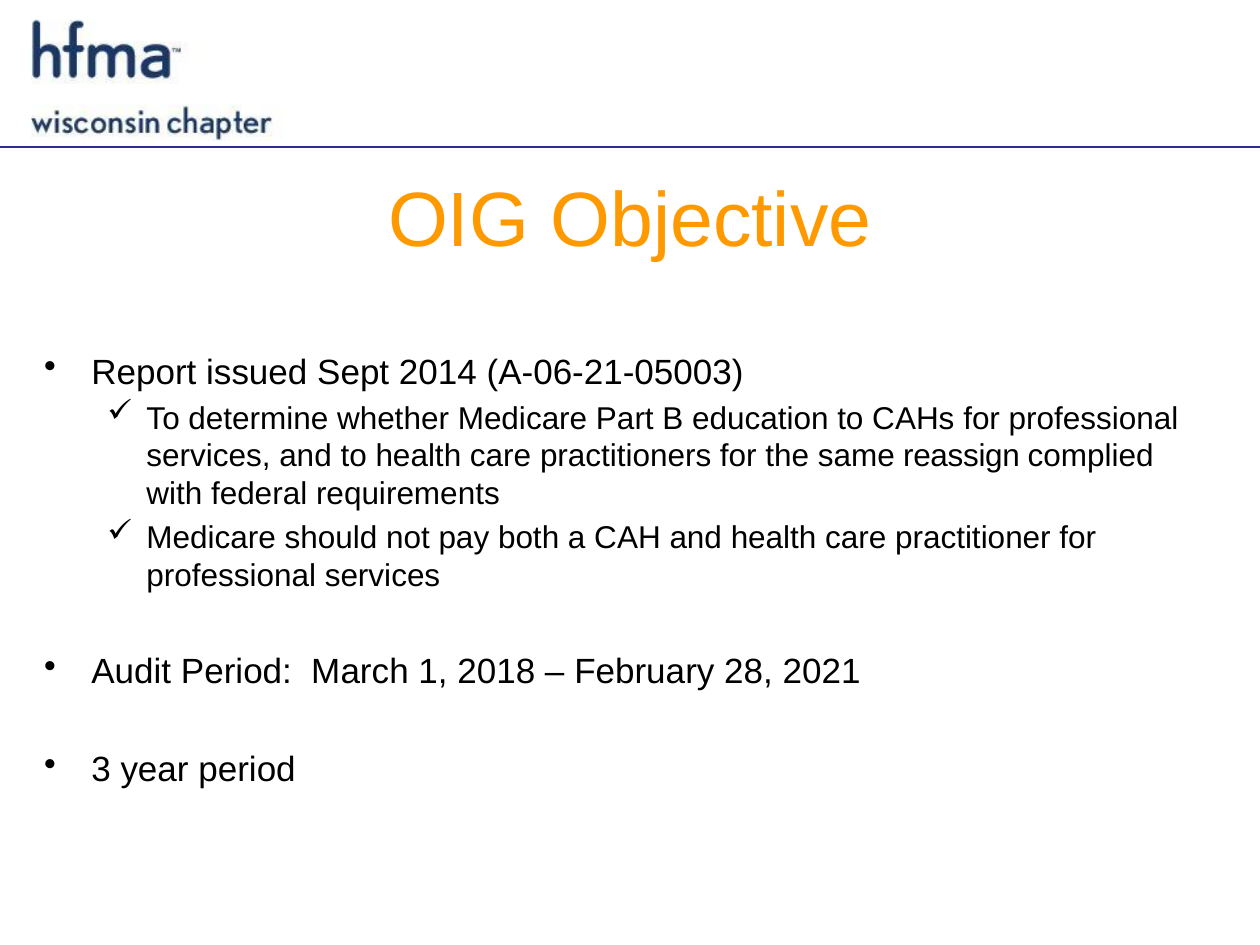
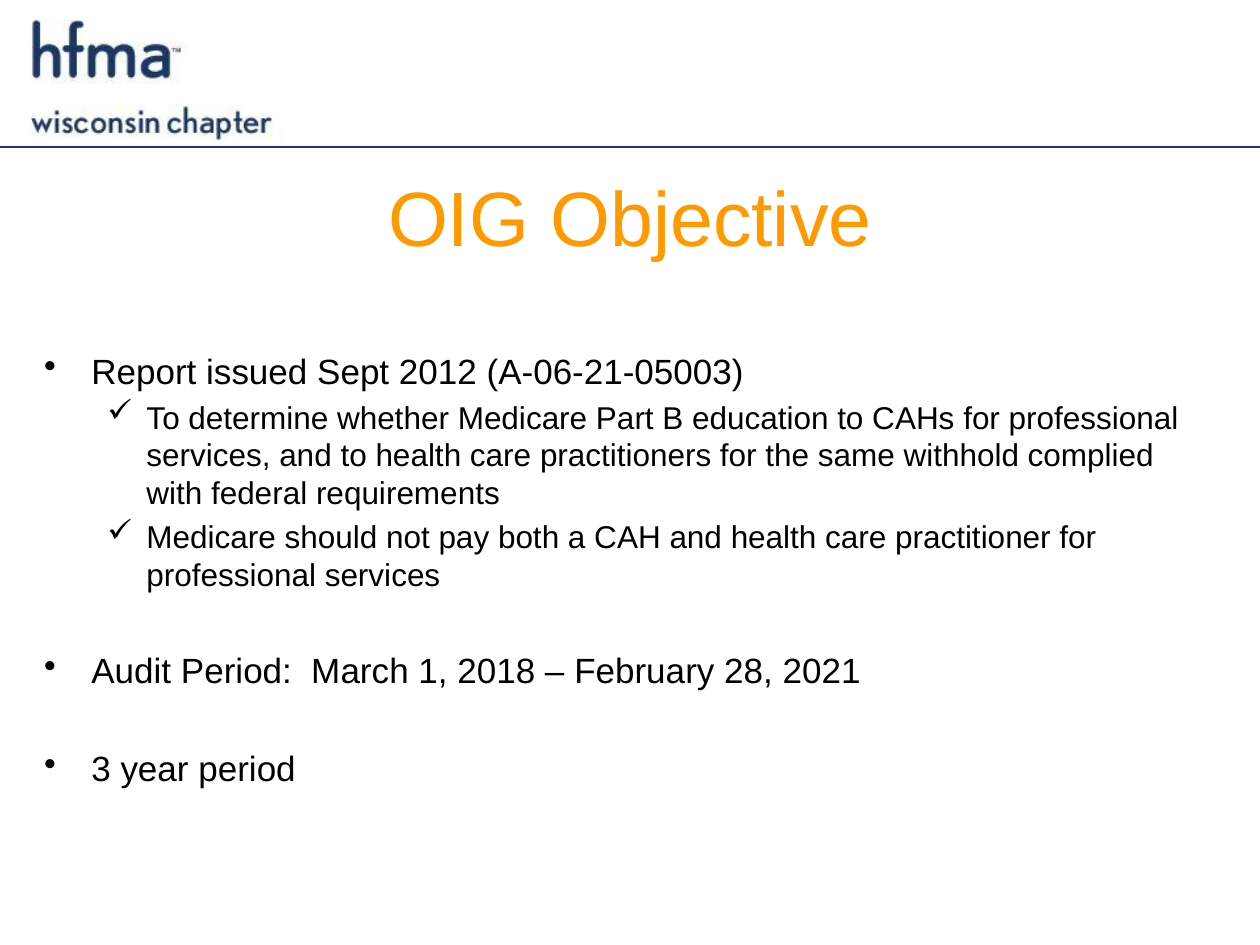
2014: 2014 -> 2012
reassign: reassign -> withhold
